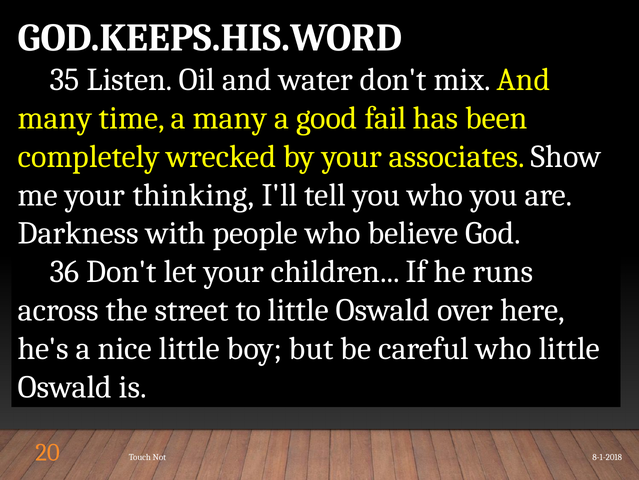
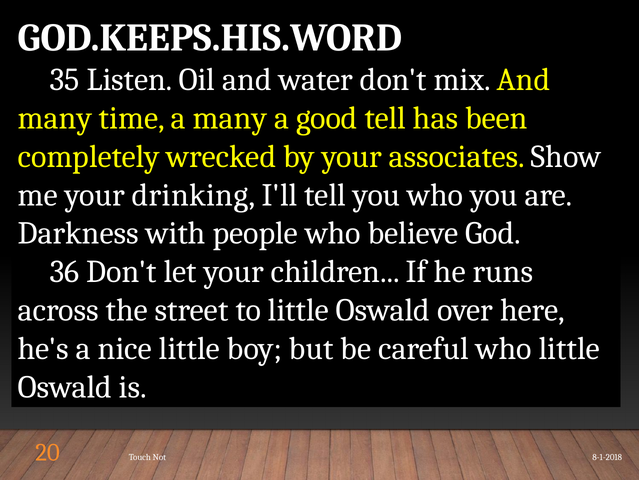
good fail: fail -> tell
thinking: thinking -> drinking
